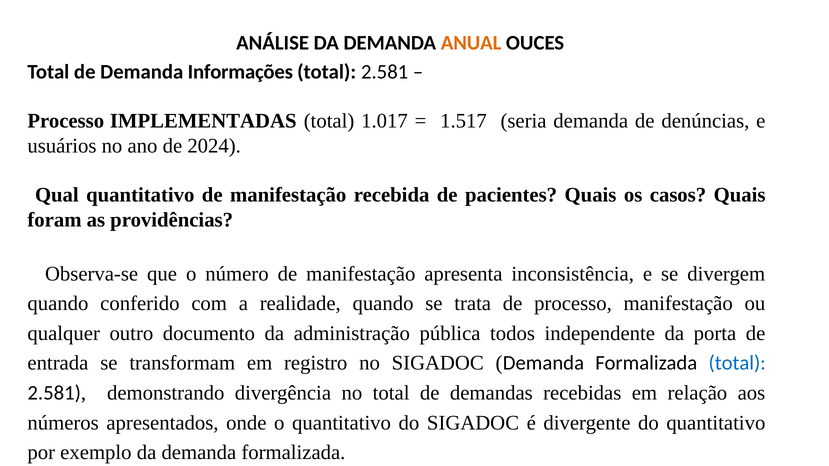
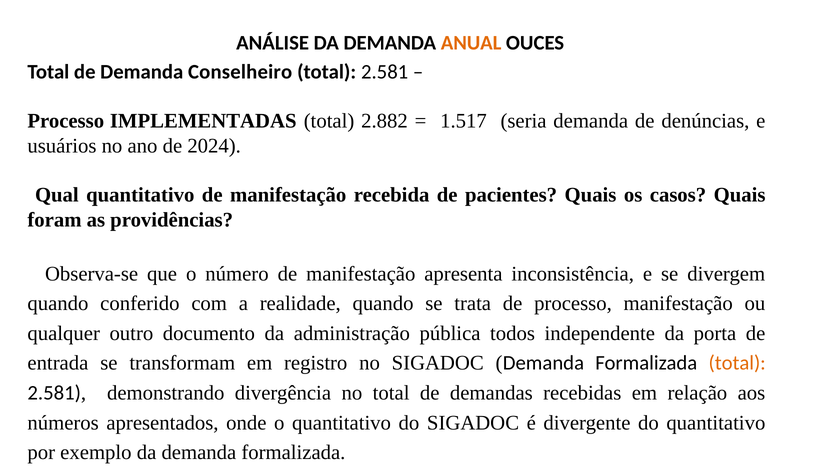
Informações: Informações -> Conselheiro
1.017: 1.017 -> 2.882
total at (737, 363) colour: blue -> orange
